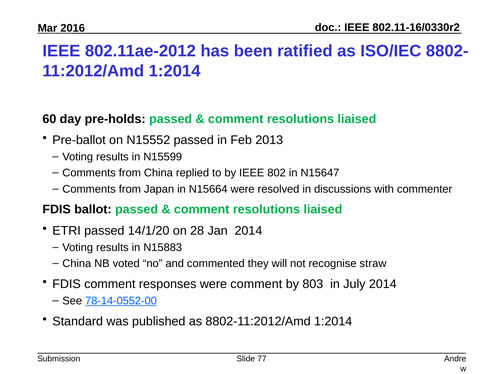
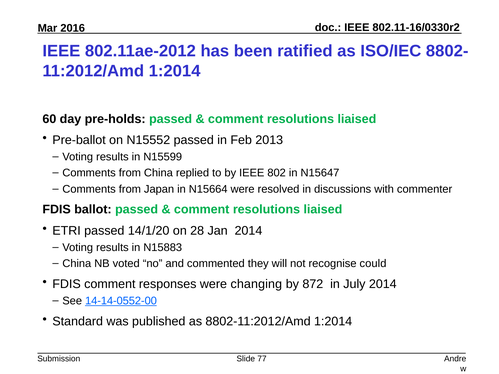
straw: straw -> could
were comment: comment -> changing
803: 803 -> 872
78-14-0552-00: 78-14-0552-00 -> 14-14-0552-00
